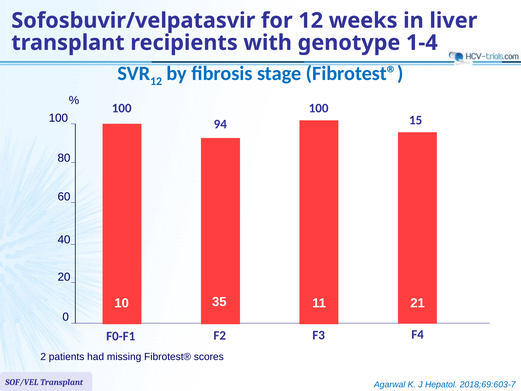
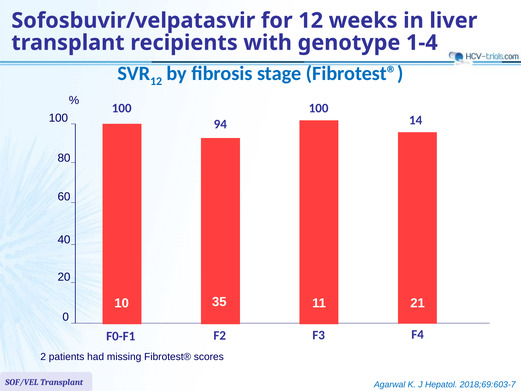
15: 15 -> 14
